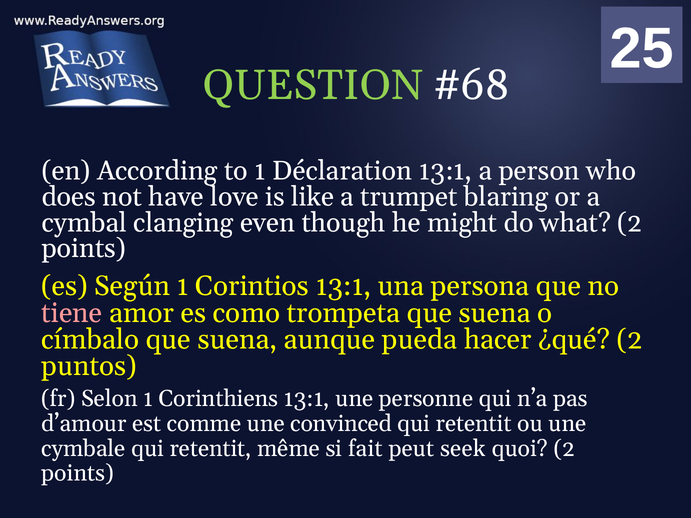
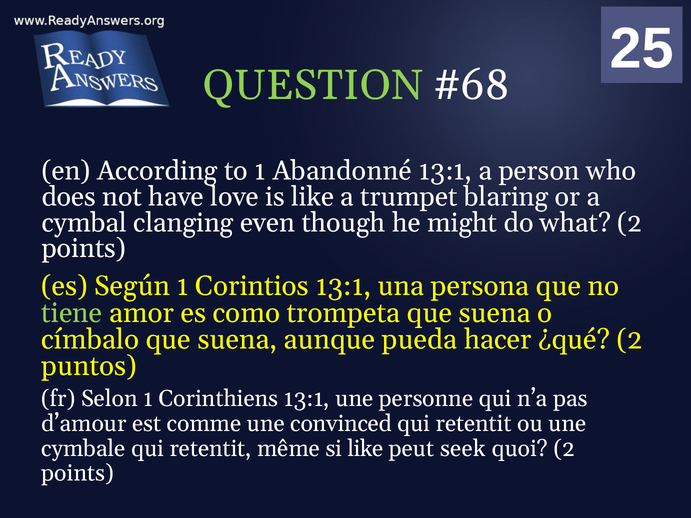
Déclaration: Déclaration -> Abandonné
tiene colour: pink -> light green
si fait: fait -> like
